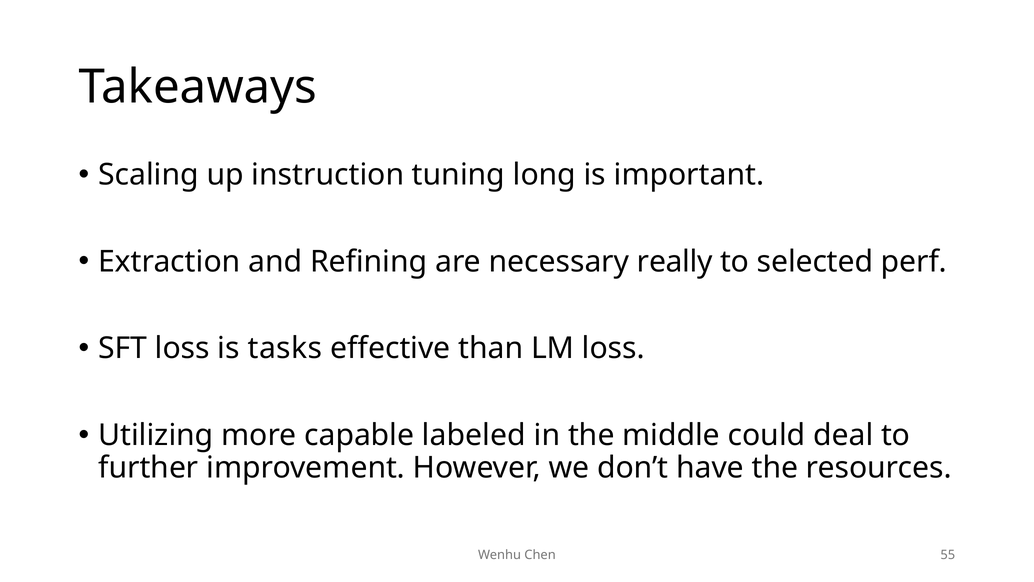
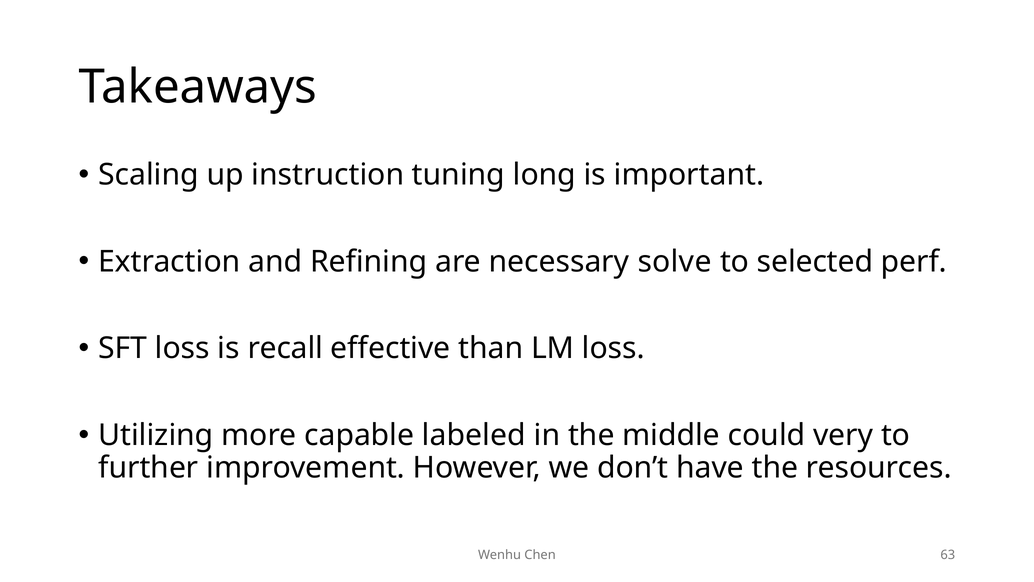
really: really -> solve
tasks: tasks -> recall
deal: deal -> very
55: 55 -> 63
